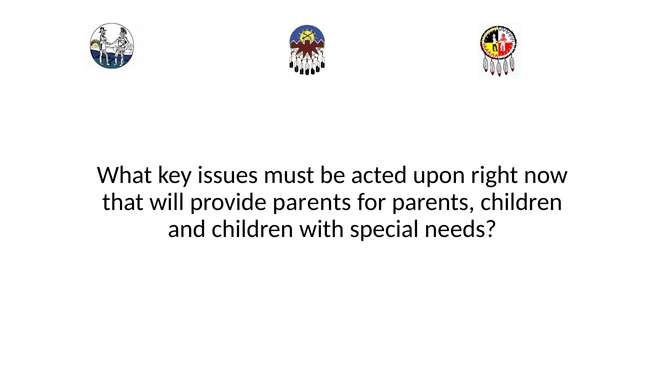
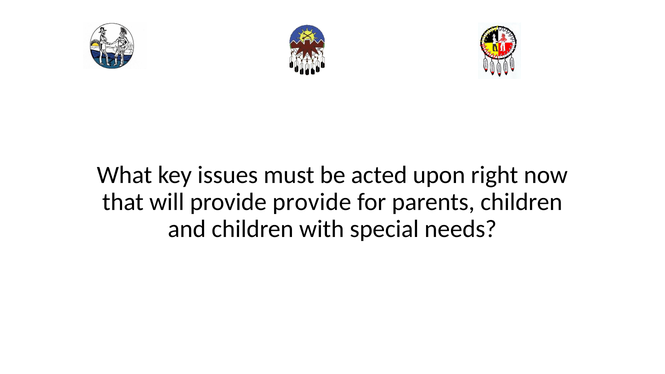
provide parents: parents -> provide
